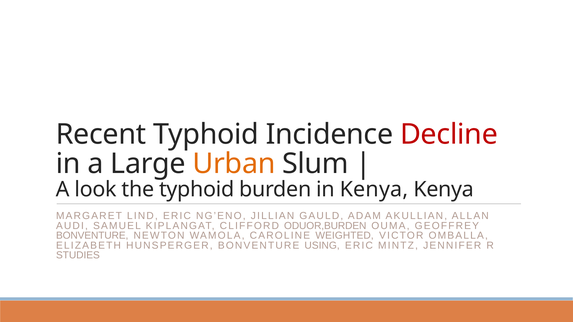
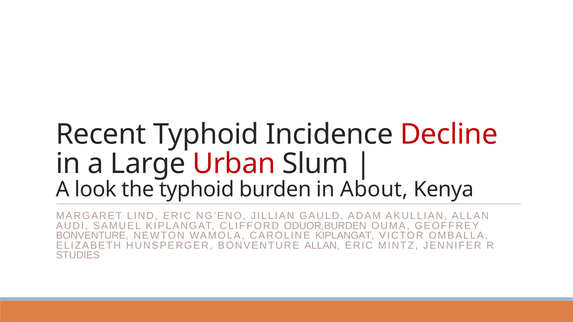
Urban colour: orange -> red
in Kenya: Kenya -> About
CAROLINE WEIGHTED: WEIGHTED -> KIPLANGAT
BONVENTURE USING: USING -> ALLAN
